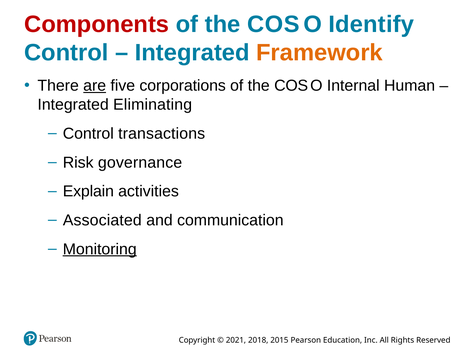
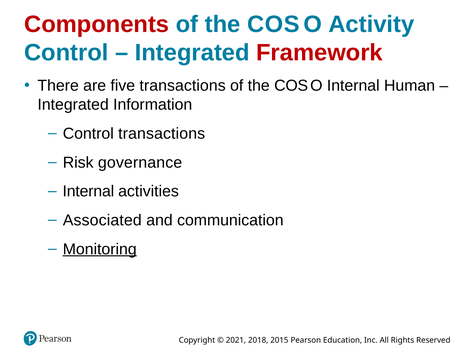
Identify: Identify -> Activity
Framework colour: orange -> red
are underline: present -> none
five corporations: corporations -> transactions
Eliminating: Eliminating -> Information
Explain at (88, 192): Explain -> Internal
